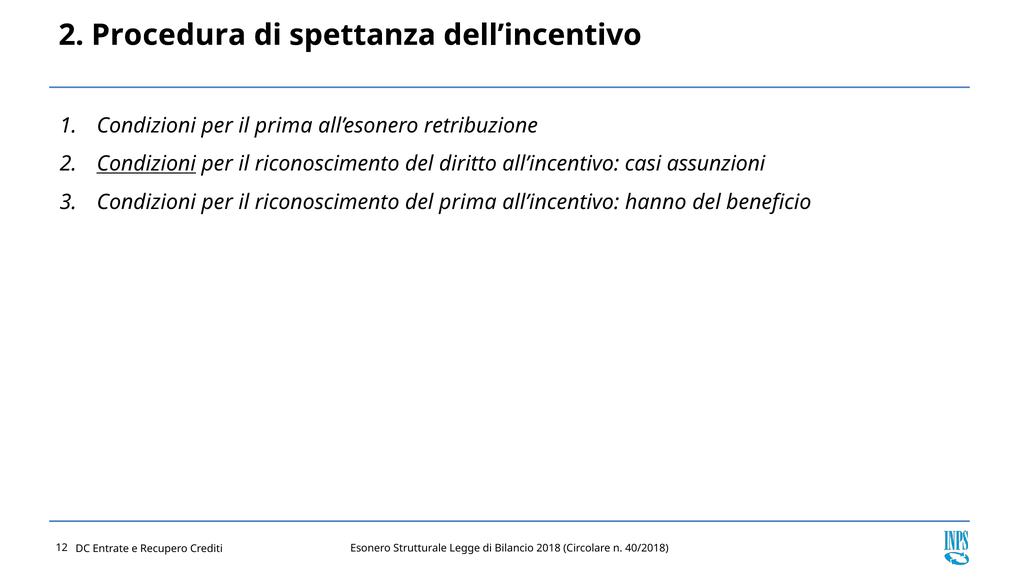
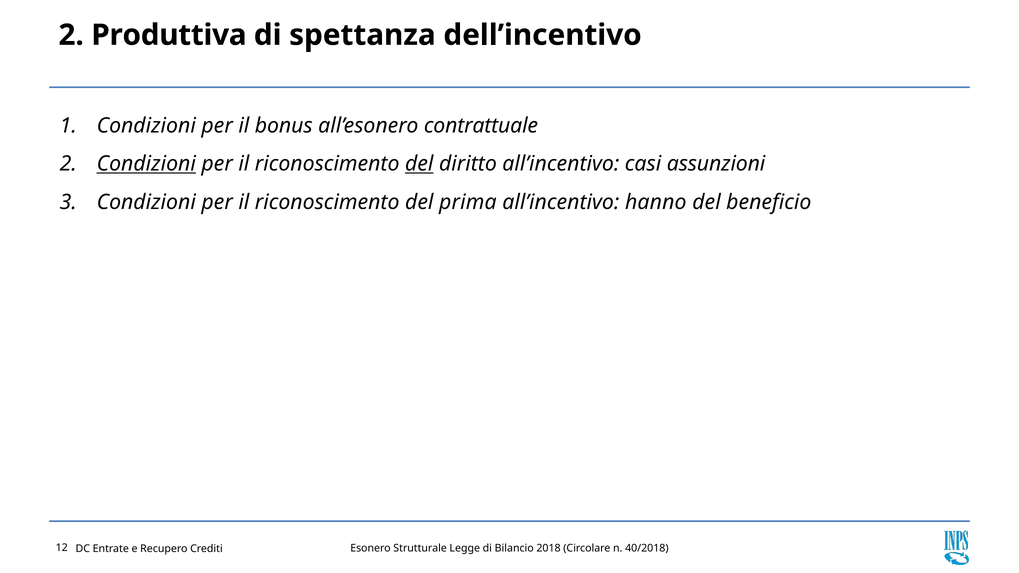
Procedura: Procedura -> Produttiva
il prima: prima -> bonus
retribuzione: retribuzione -> contrattuale
del at (419, 164) underline: none -> present
